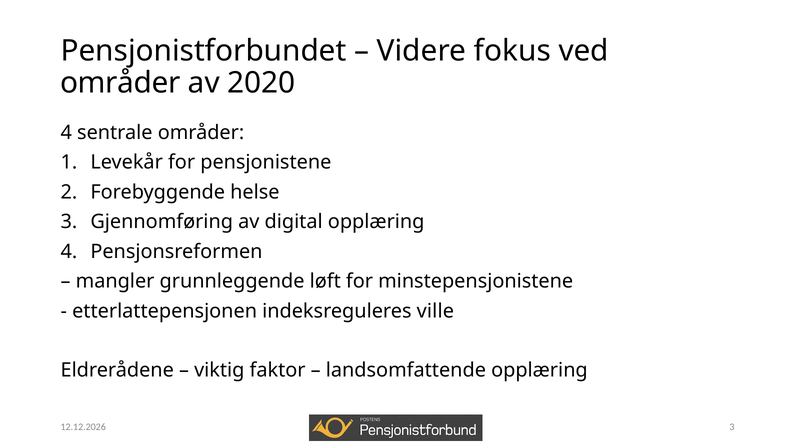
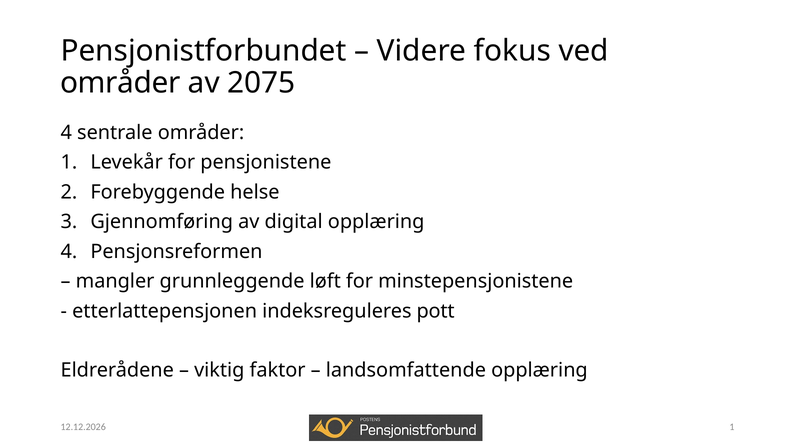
2020: 2020 -> 2075
ville: ville -> pott
3 at (732, 427): 3 -> 1
